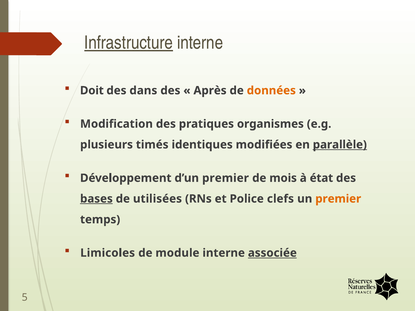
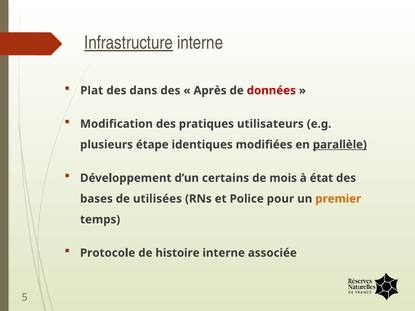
Doit: Doit -> Plat
données colour: orange -> red
organismes: organismes -> utilisateurs
timés: timés -> étape
d’un premier: premier -> certains
bases underline: present -> none
clefs: clefs -> pour
Limicoles: Limicoles -> Protocole
module: module -> histoire
associée underline: present -> none
